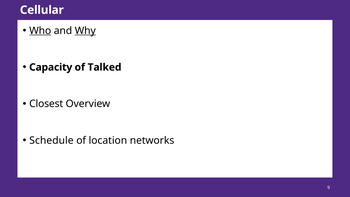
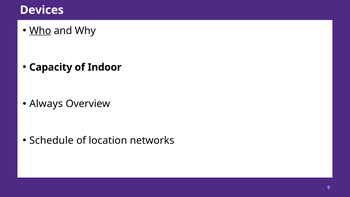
Cellular: Cellular -> Devices
Why underline: present -> none
Talked: Talked -> Indoor
Closest: Closest -> Always
